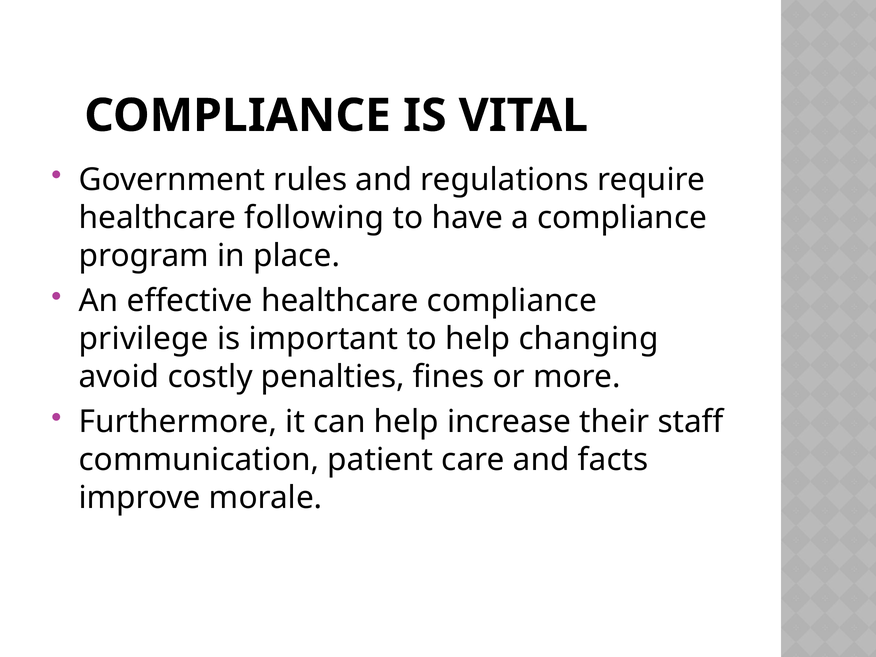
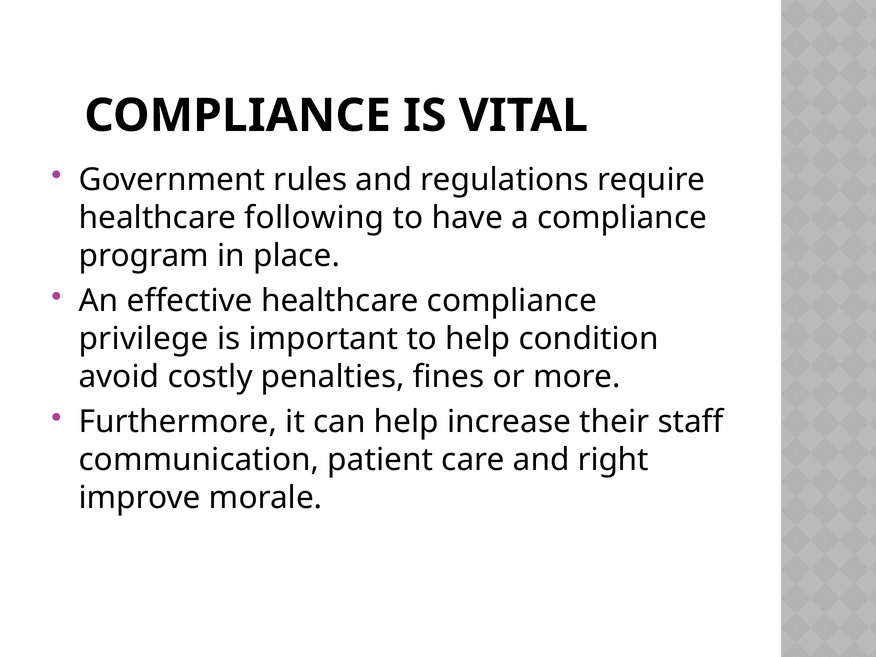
changing: changing -> condition
facts: facts -> right
